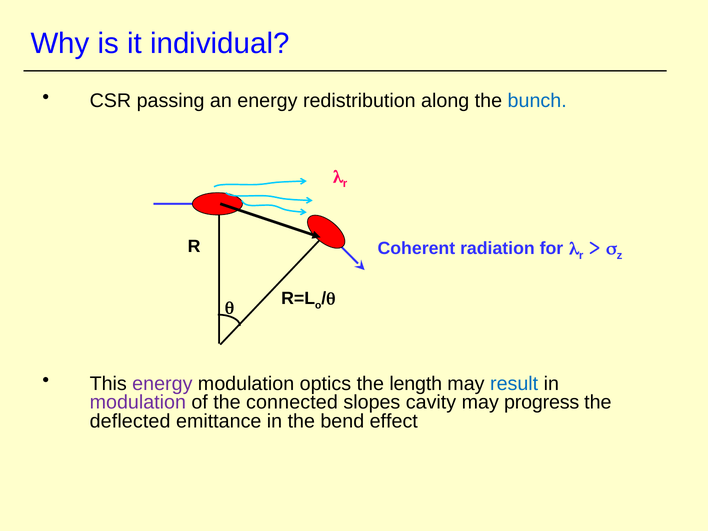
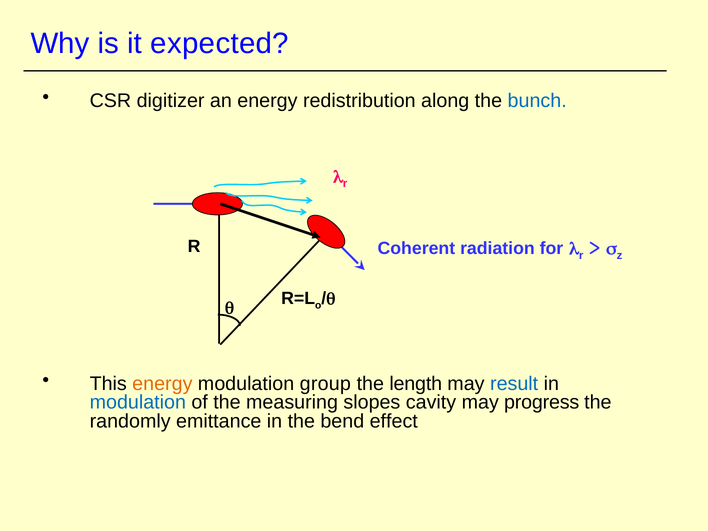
individual: individual -> expected
passing: passing -> digitizer
energy at (162, 384) colour: purple -> orange
optics: optics -> group
modulation at (138, 402) colour: purple -> blue
connected: connected -> measuring
deflected: deflected -> randomly
